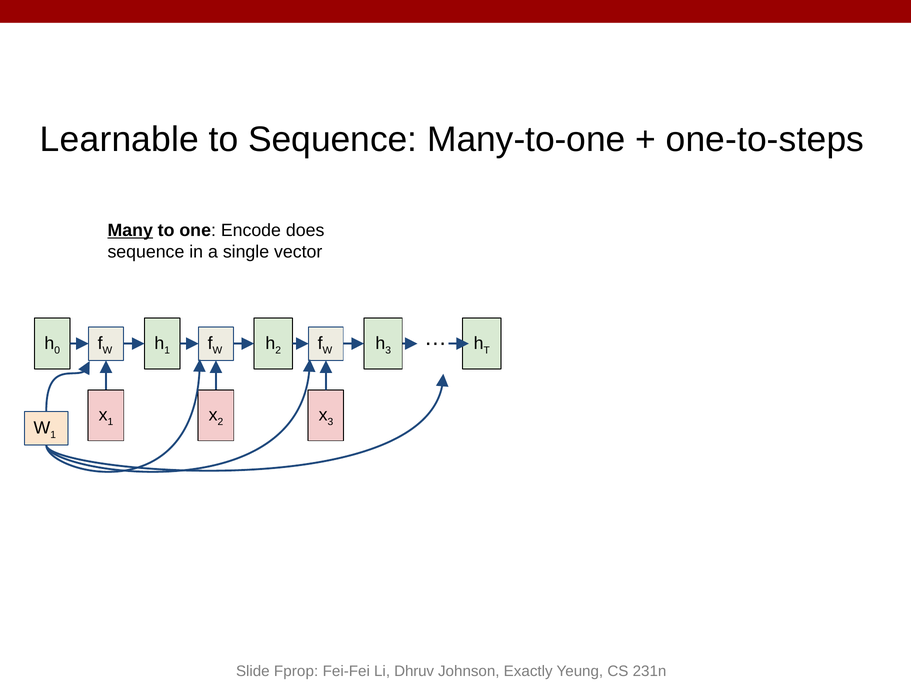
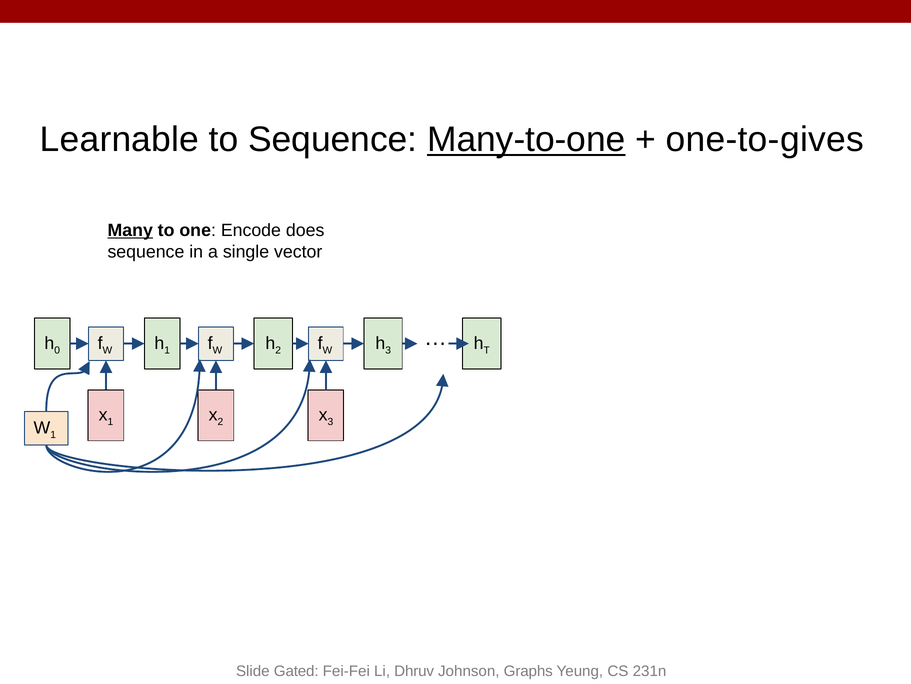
Many-to-one underline: none -> present
one-to-steps: one-to-steps -> one-to-gives
Fprop: Fprop -> Gated
Exactly: Exactly -> Graphs
